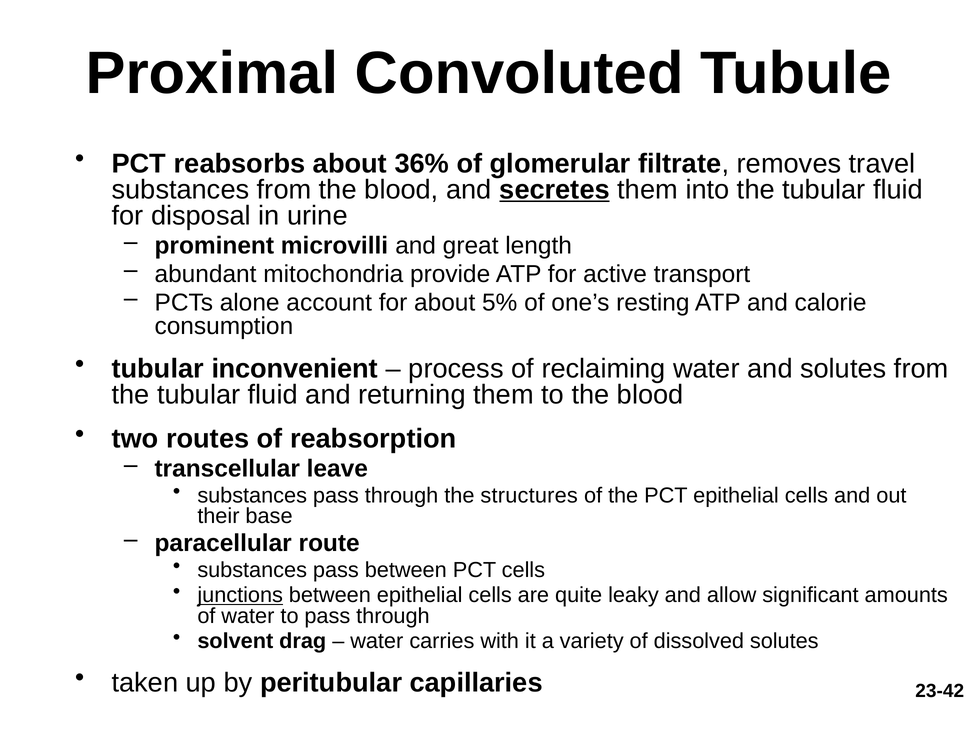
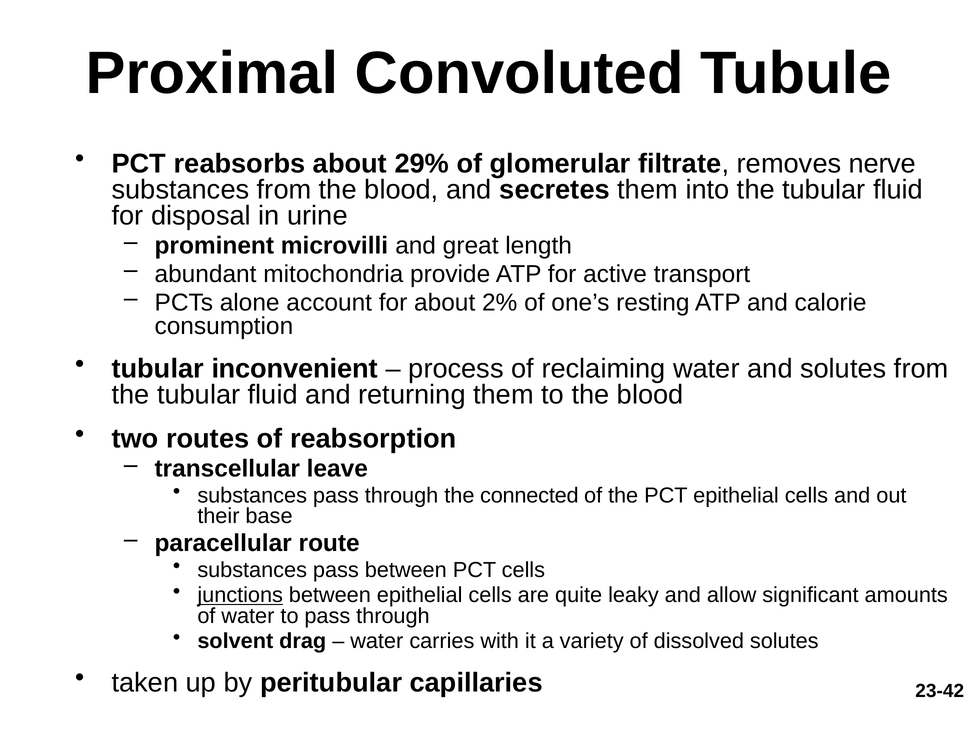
36%: 36% -> 29%
travel: travel -> nerve
secretes underline: present -> none
5%: 5% -> 2%
structures: structures -> connected
